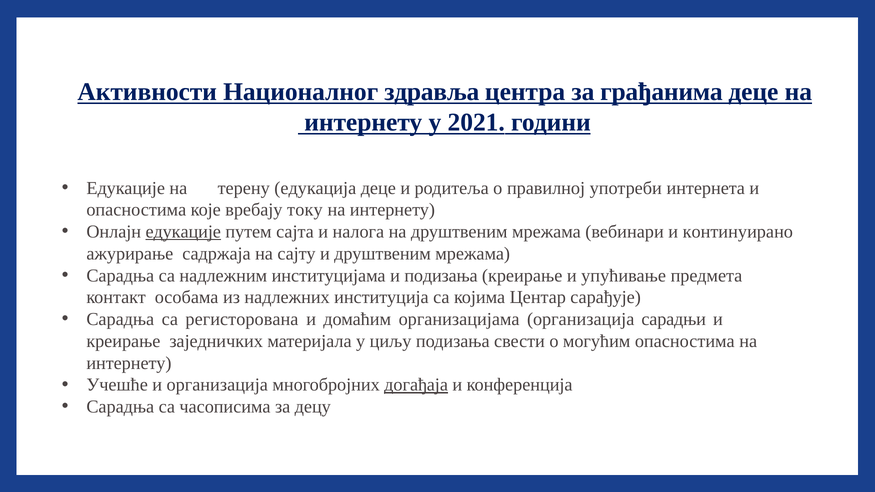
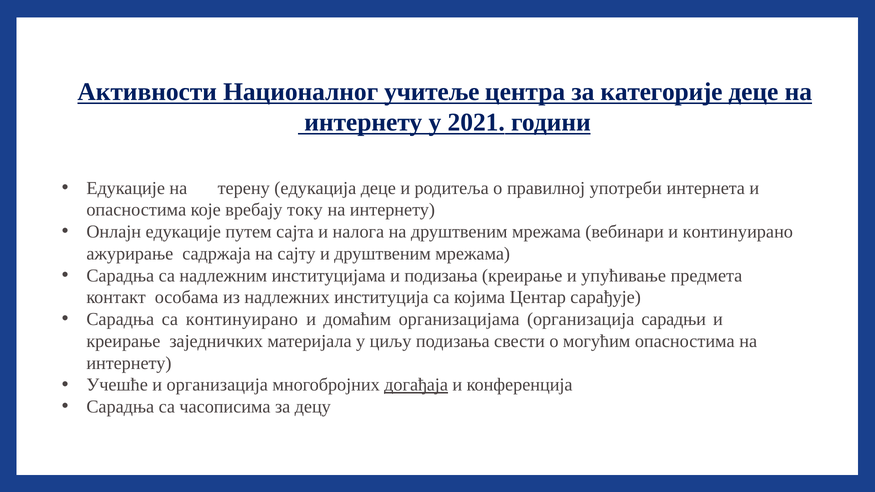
здравља: здравља -> учитеље
грађанима: грађанима -> категорије
едукације at (183, 232) underline: present -> none
са регисторована: регисторована -> континуирано
